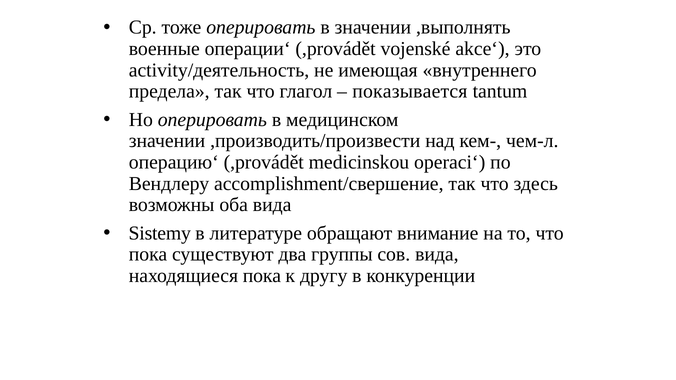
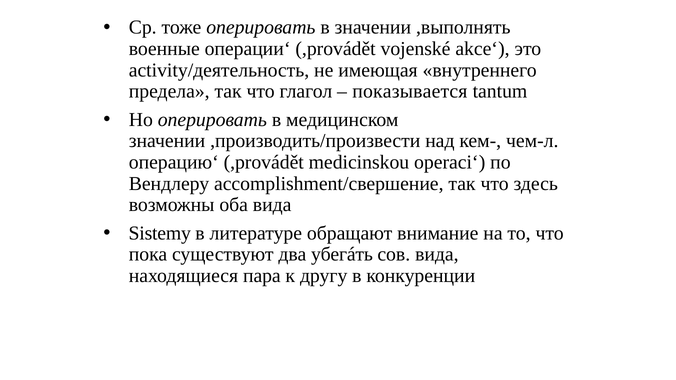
группы: группы -> убегáть
находящиеся пока: пока -> пара
